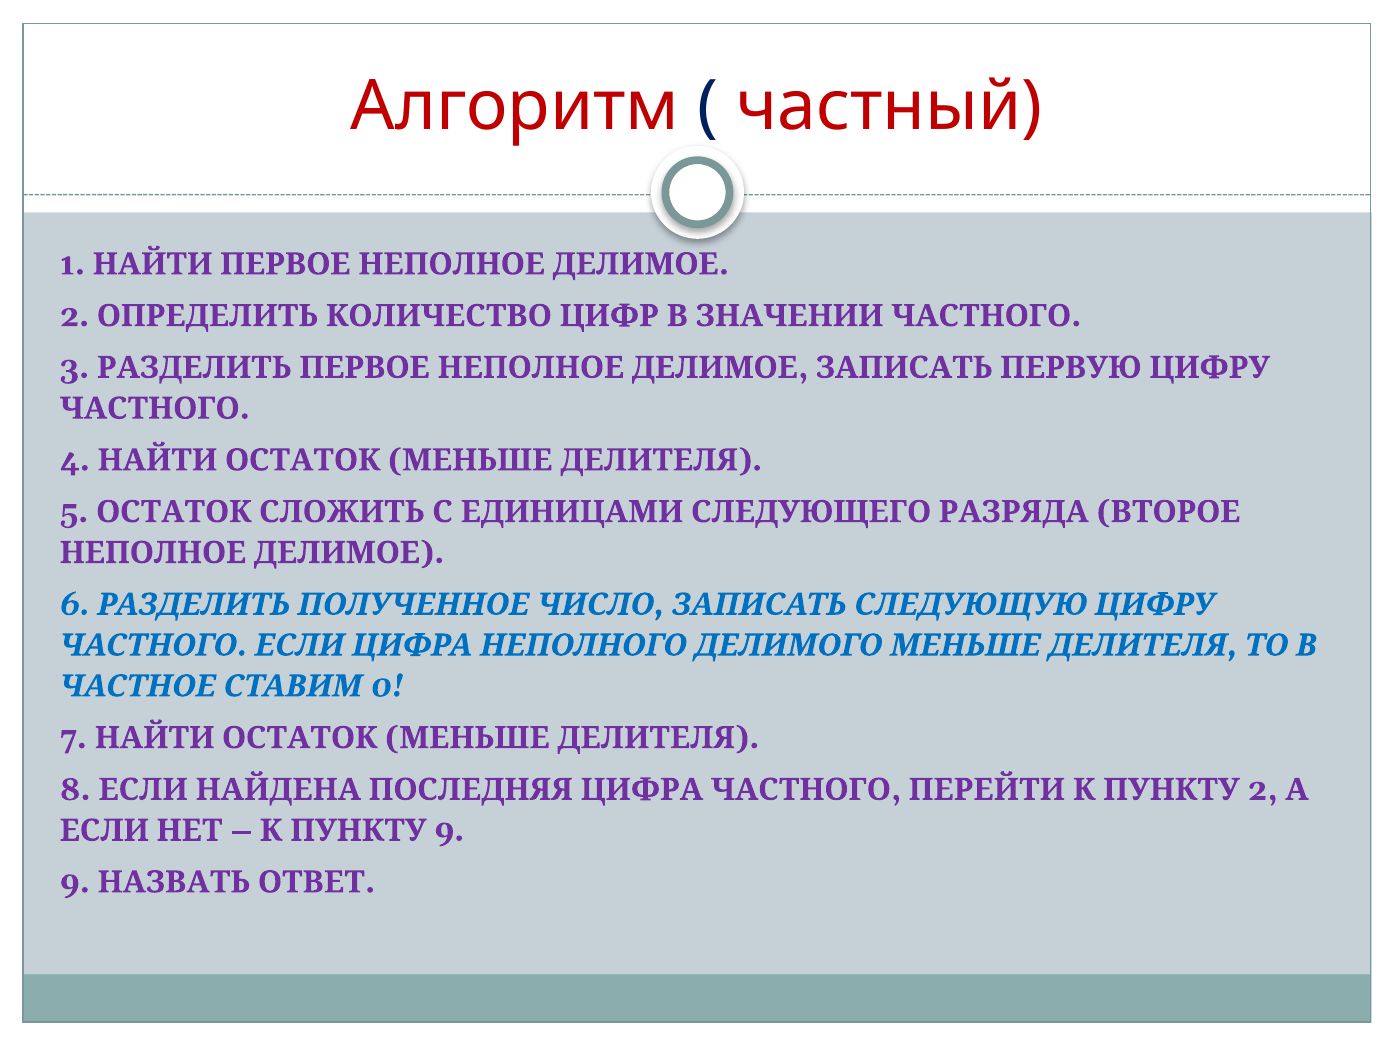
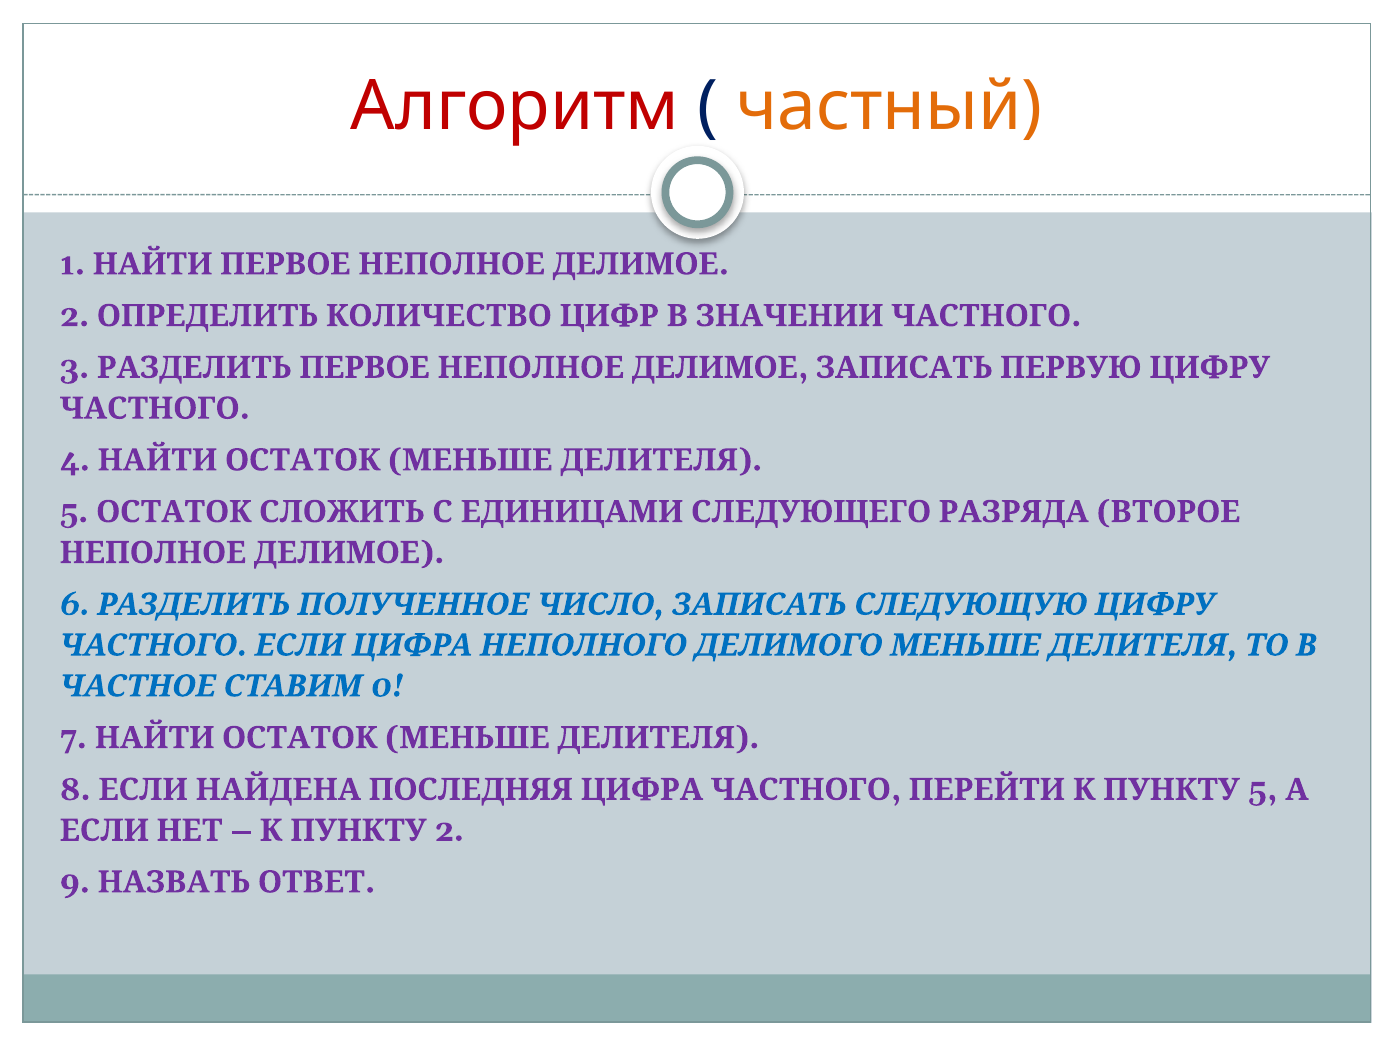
частный colour: red -> orange
2 at (1263, 790): 2 -> 5
9 at (449, 831): 9 -> 2
